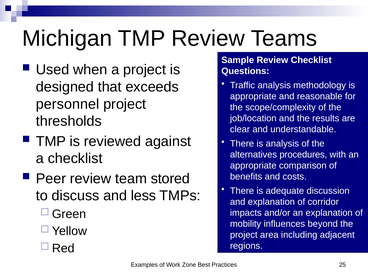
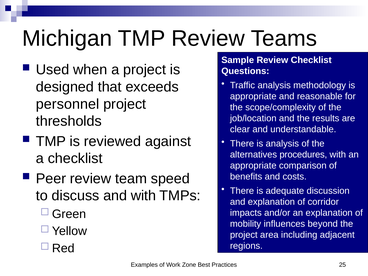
stored: stored -> speed
and less: less -> with
